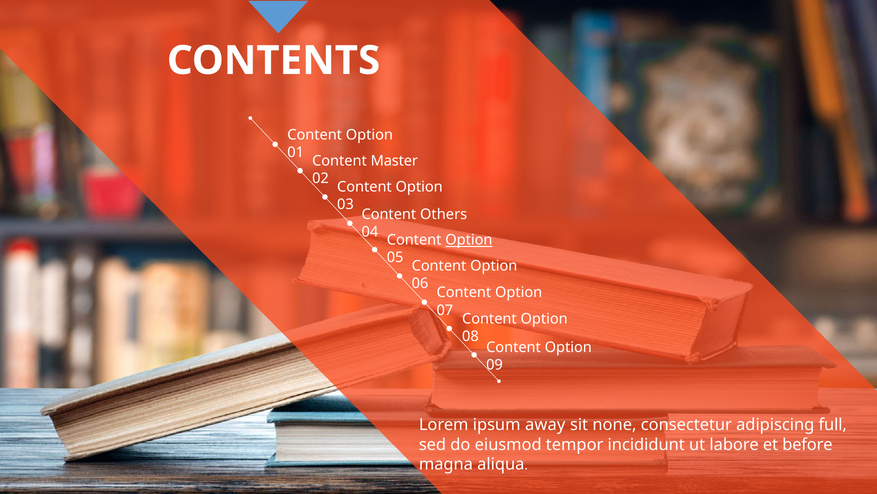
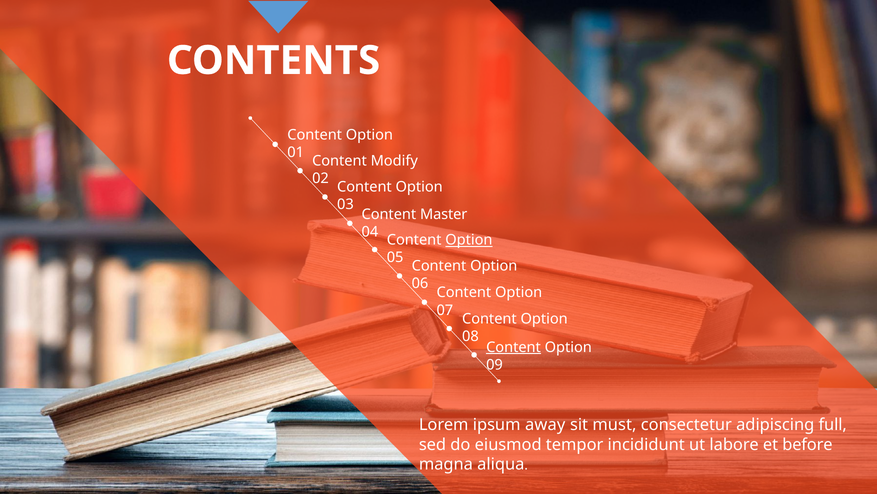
Master: Master -> Modify
Others: Others -> Master
Content at (514, 347) underline: none -> present
none: none -> must
